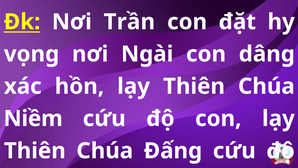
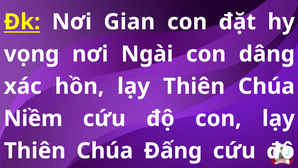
Trần: Trần -> Gian
